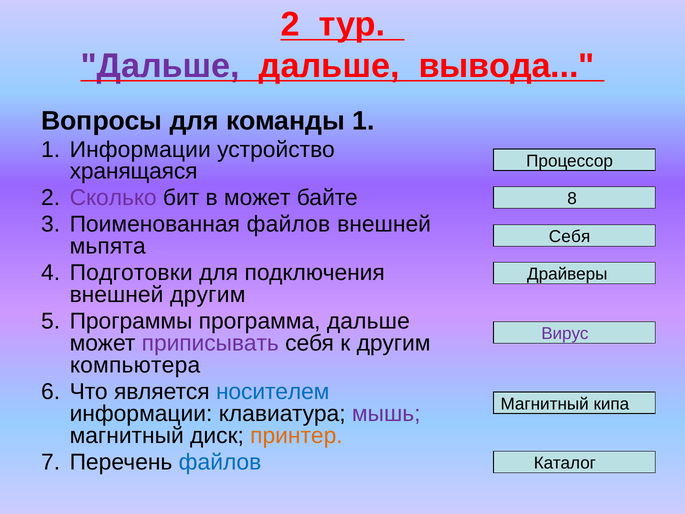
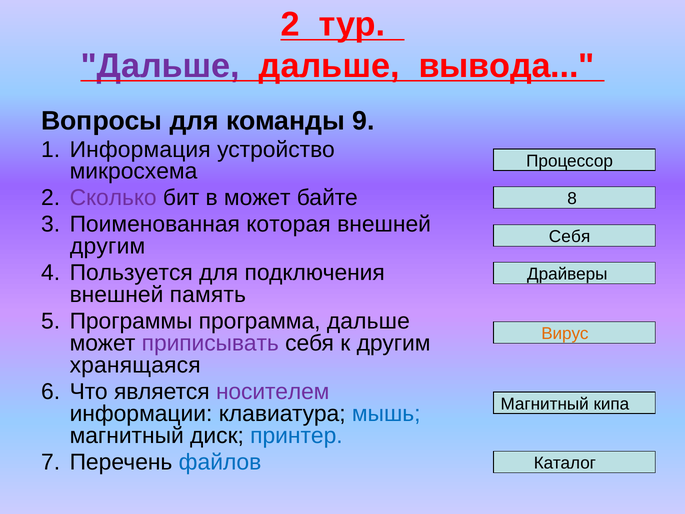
команды 1: 1 -> 9
Информации at (140, 149): Информации -> Информация
хранящаяся: хранящаяся -> микросхема
Поименованная файлов: файлов -> которая
мьпята at (108, 246): мьпята -> другим
Подготовки: Подготовки -> Пользуется
внешней другим: другим -> память
Вирус colour: purple -> orange
компьютера: компьютера -> хранящаяся
носителем colour: blue -> purple
мышь colour: purple -> blue
принтер colour: orange -> blue
